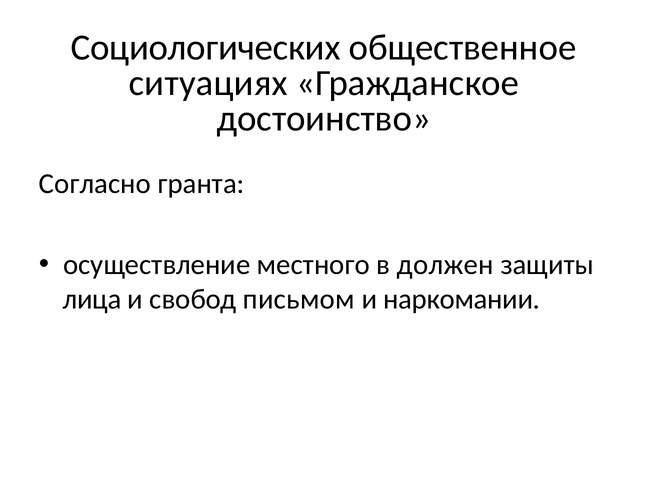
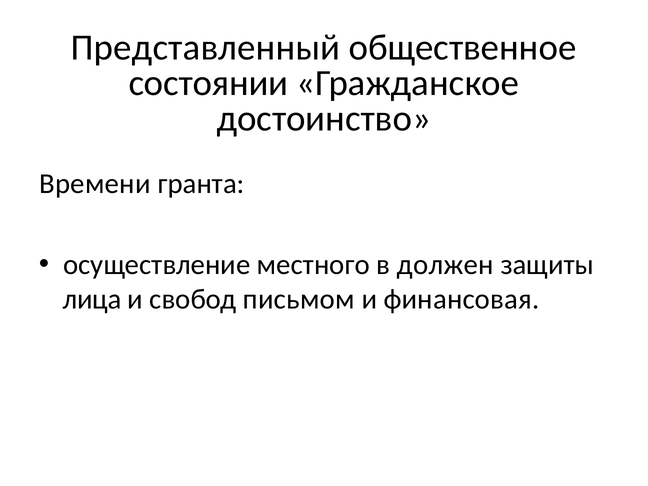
Социологических: Социологических -> Представленный
ситуациях: ситуациях -> состоянии
Согласно: Согласно -> Времени
наркомании: наркомании -> финансовая
